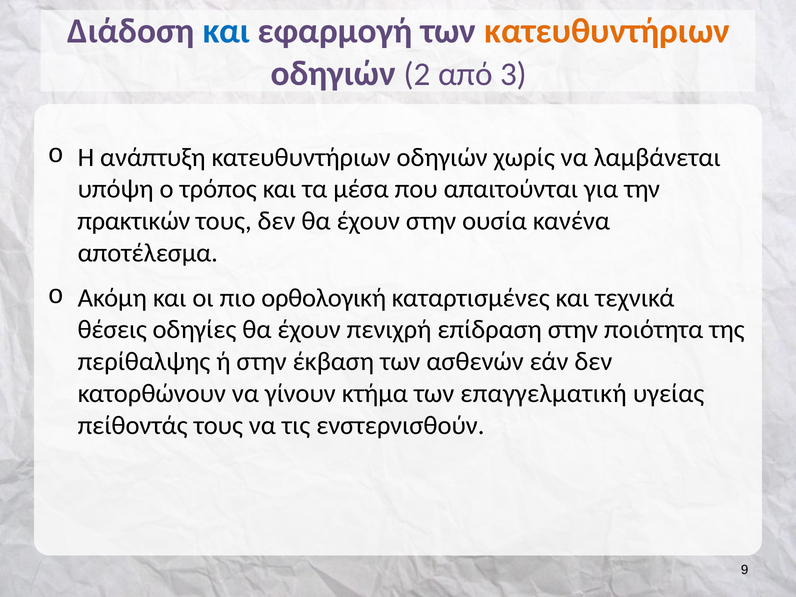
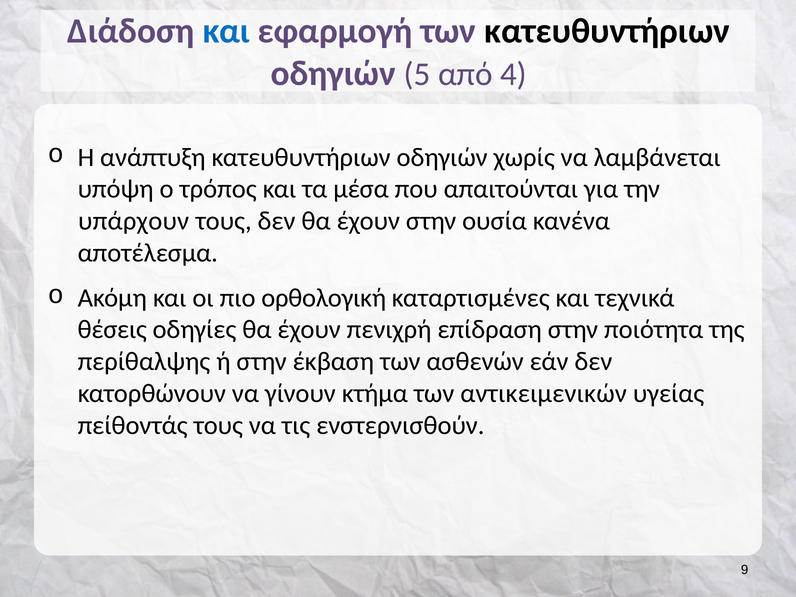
κατευθυντήριων at (607, 31) colour: orange -> black
2: 2 -> 5
3: 3 -> 4
πρακτικών: πρακτικών -> υπάρχουν
επαγγελματική: επαγγελματική -> αντικειμενικών
